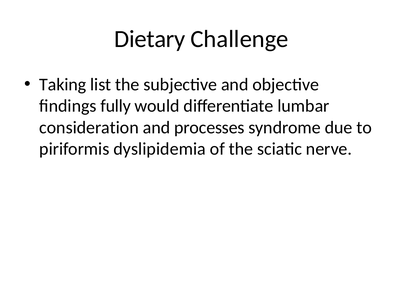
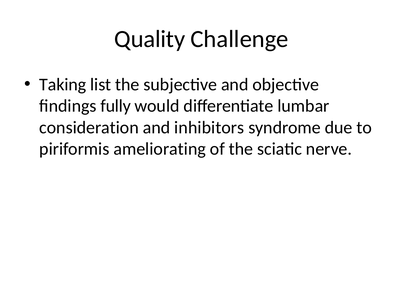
Dietary: Dietary -> Quality
processes: processes -> inhibitors
dyslipidemia: dyslipidemia -> ameliorating
